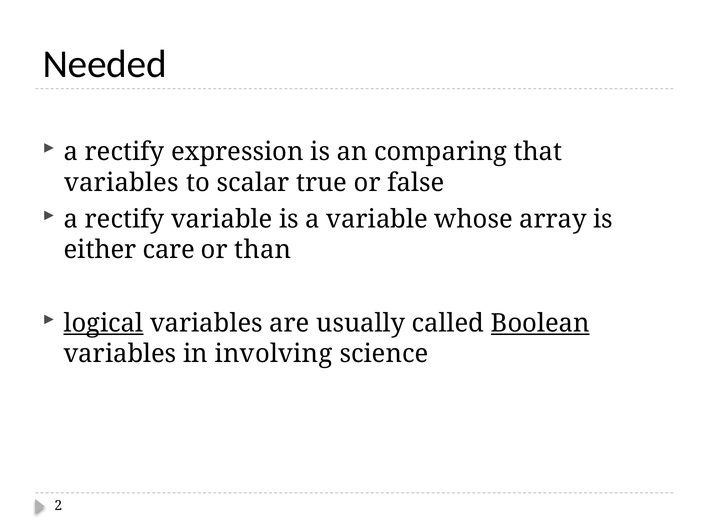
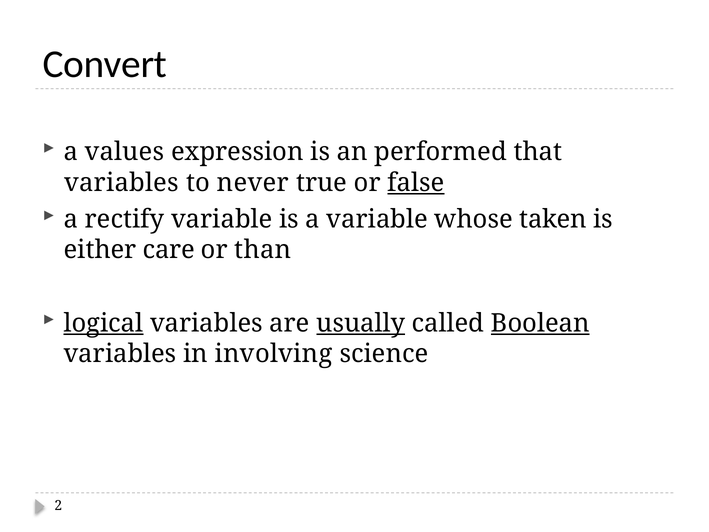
Needed: Needed -> Convert
rectify at (125, 152): rectify -> values
comparing: comparing -> performed
scalar: scalar -> never
false underline: none -> present
array: array -> taken
usually underline: none -> present
